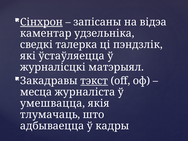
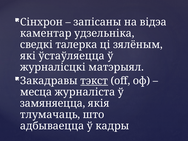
Сінхрон underline: present -> none
пэндзлік: пэндзлік -> зялёным
умешвацца: умешвацца -> замяняецца
